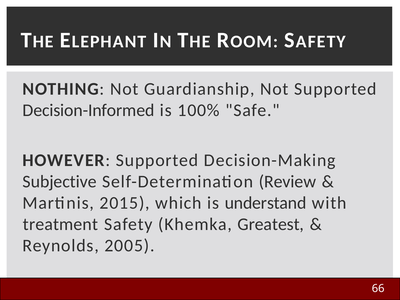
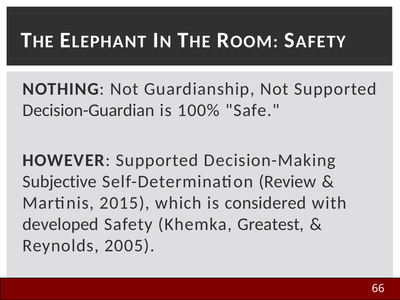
Decision-Informed: Decision-Informed -> Decision-Guardian
understand: understand -> considered
treatment: treatment -> developed
